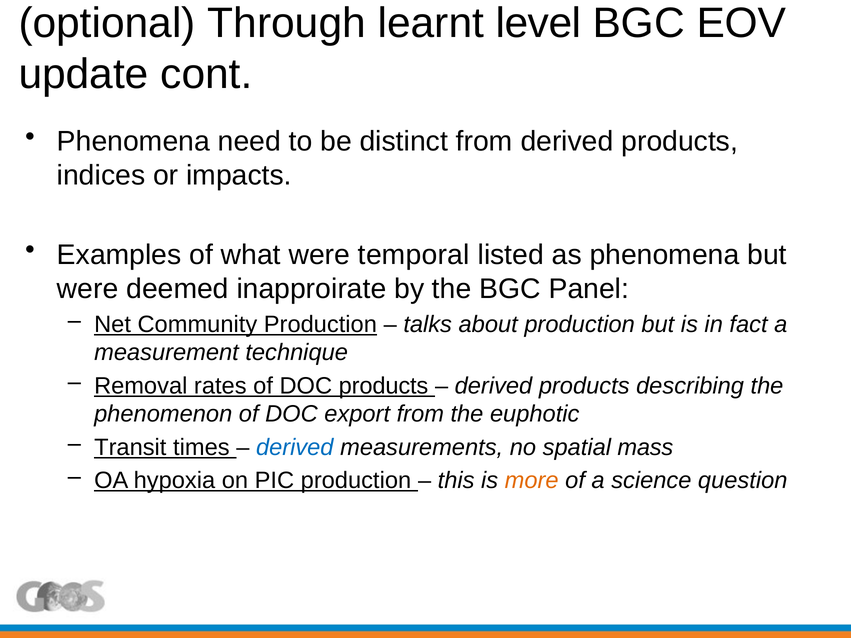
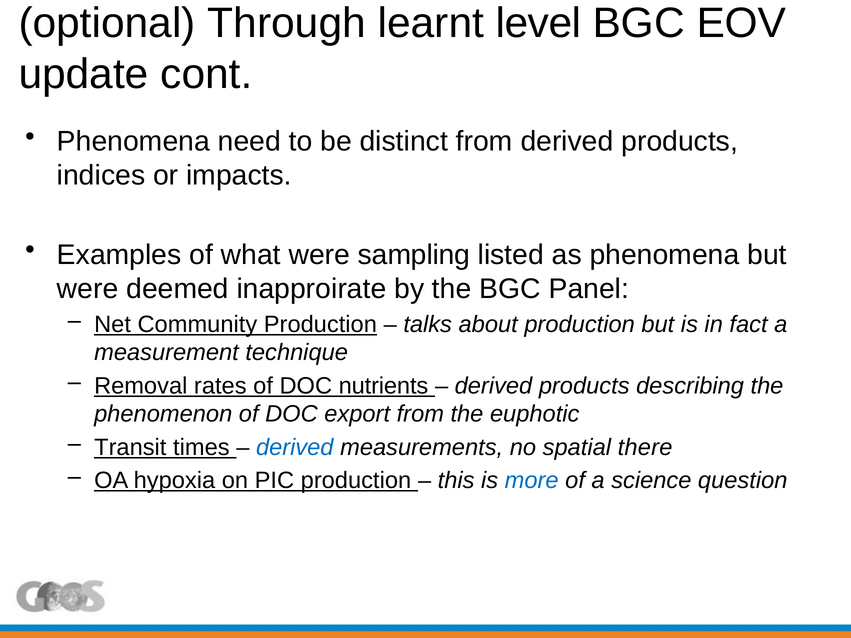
temporal: temporal -> sampling
DOC products: products -> nutrients
mass: mass -> there
more colour: orange -> blue
